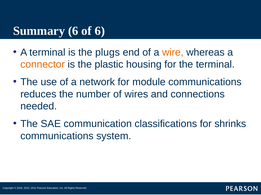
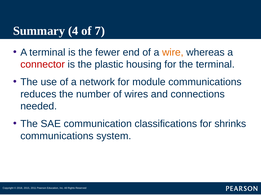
Summary 6: 6 -> 4
of 6: 6 -> 7
plugs: plugs -> fewer
connector colour: orange -> red
